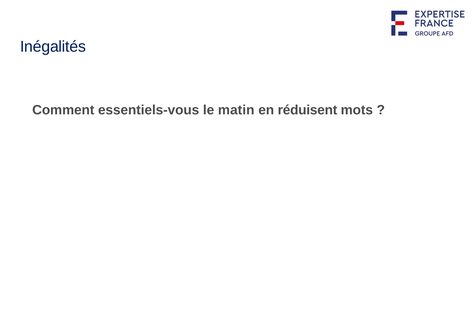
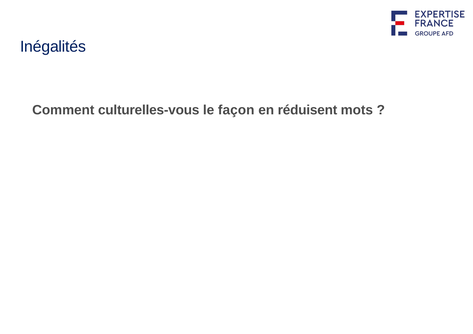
essentiels-vous: essentiels-vous -> culturelles-vous
matin: matin -> façon
